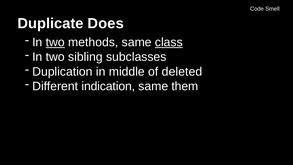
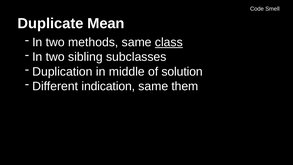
Does: Does -> Mean
two at (55, 42) underline: present -> none
deleted: deleted -> solution
